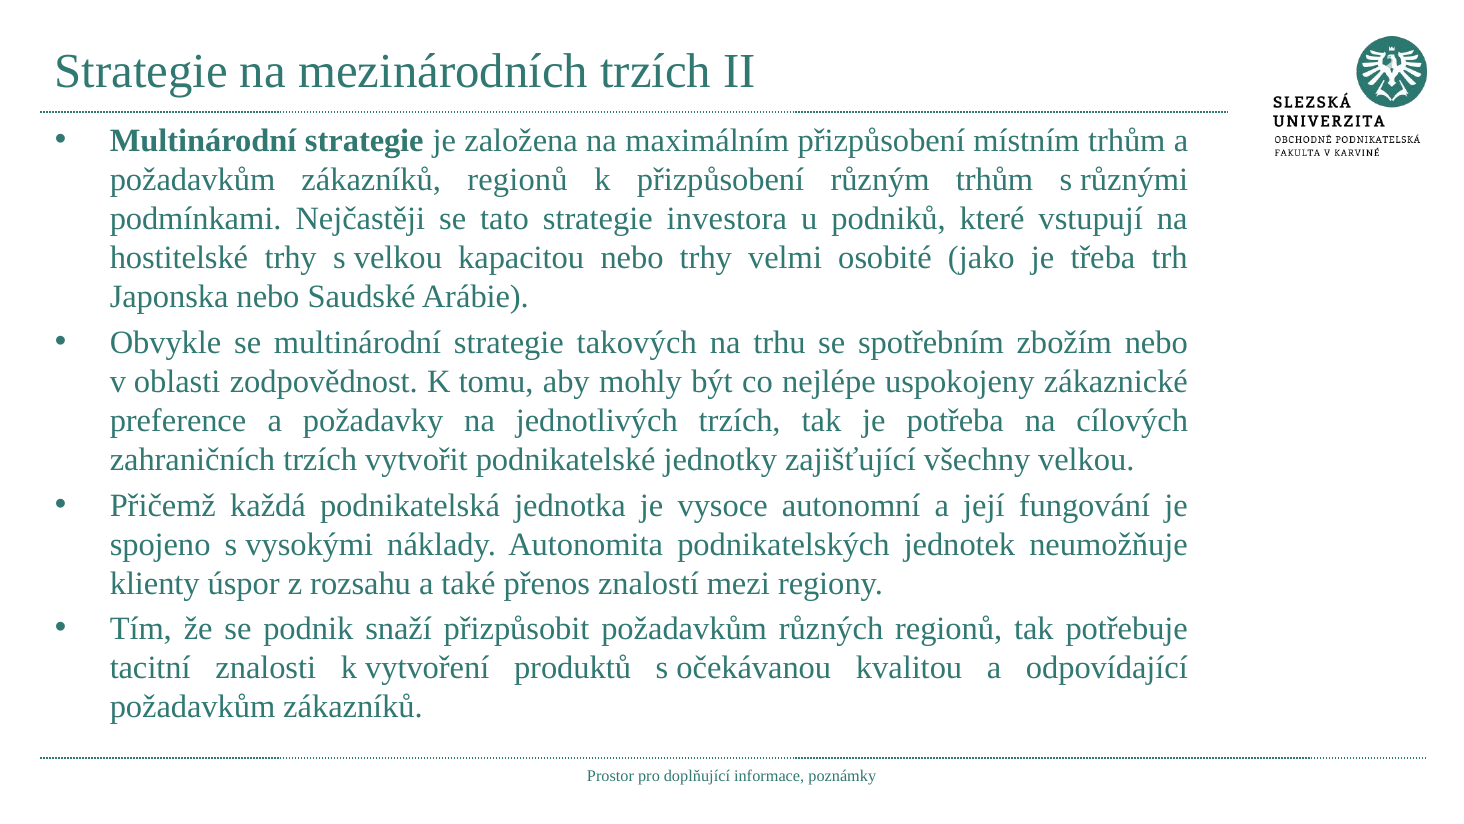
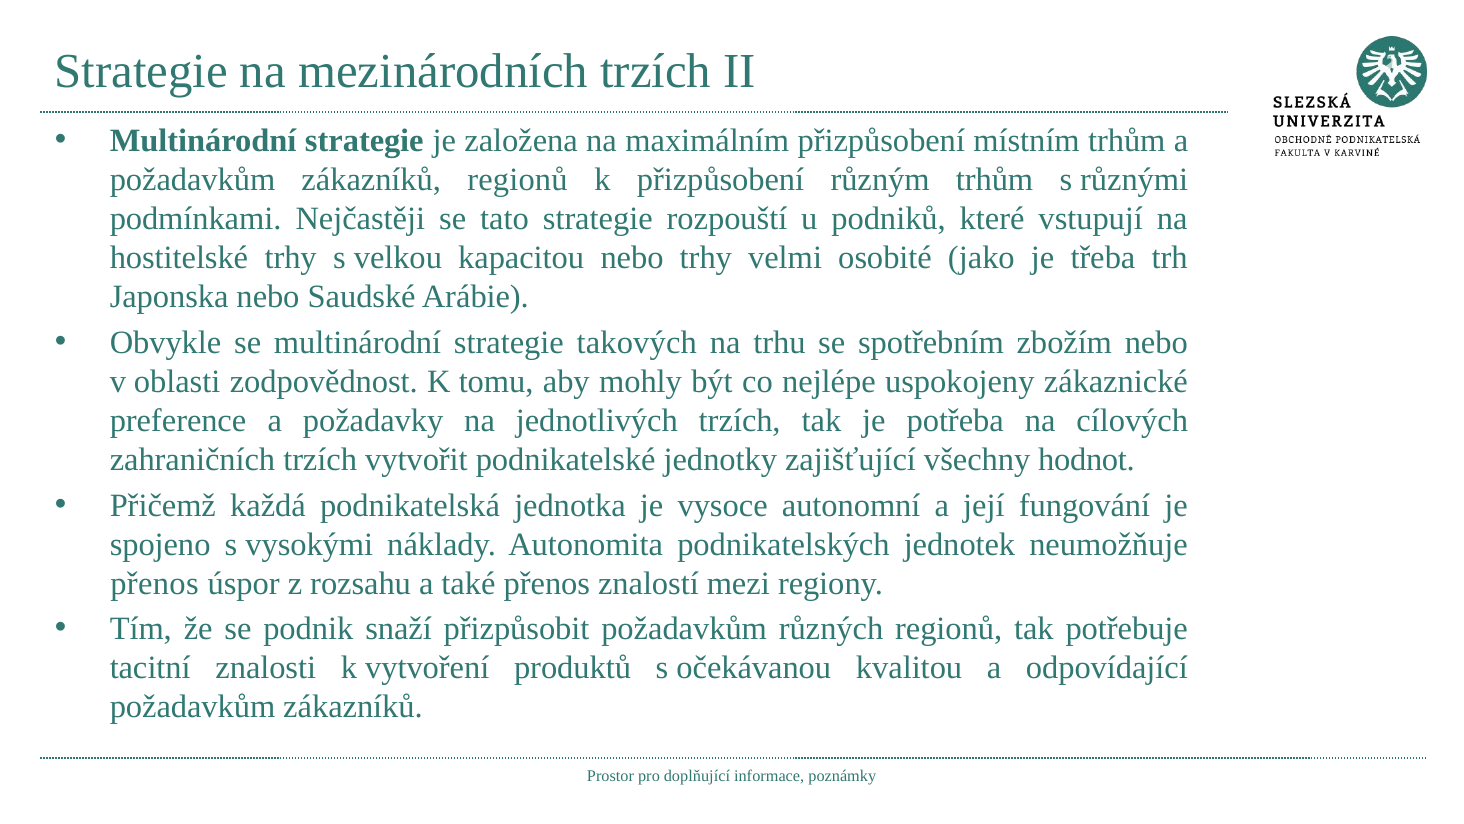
investora: investora -> rozpouští
všechny velkou: velkou -> hodnot
klienty at (155, 583): klienty -> přenos
